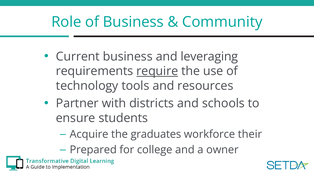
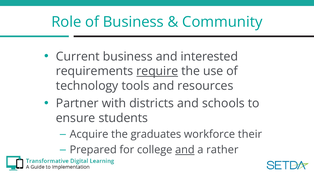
leveraging: leveraging -> interested
and at (185, 150) underline: none -> present
owner: owner -> rather
